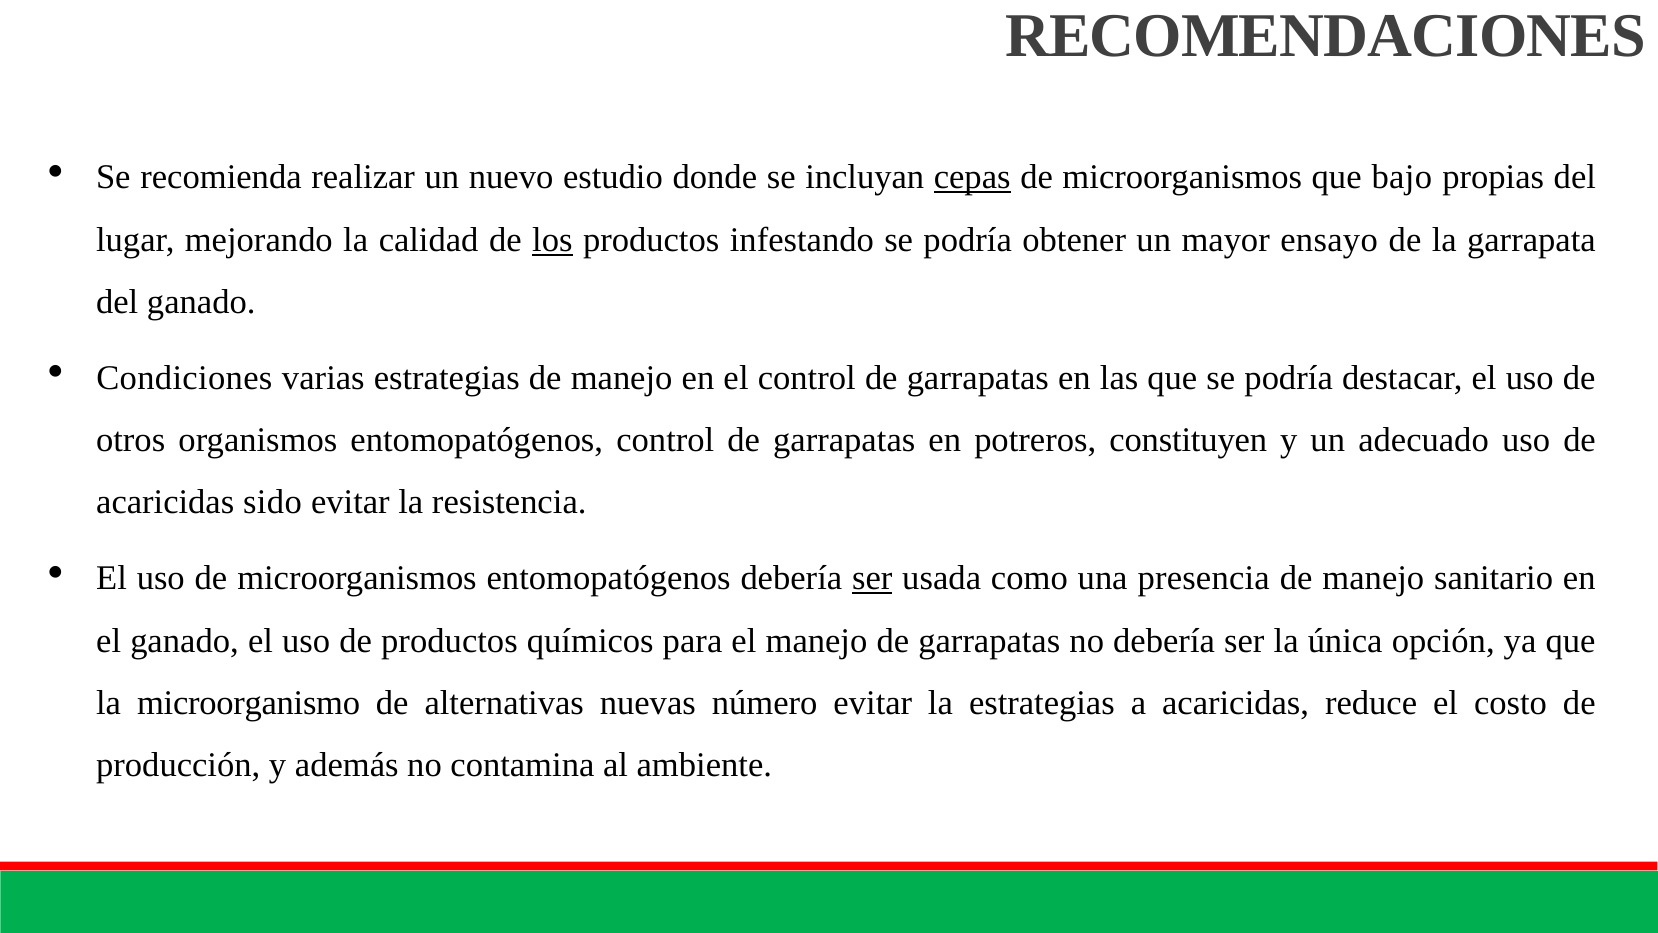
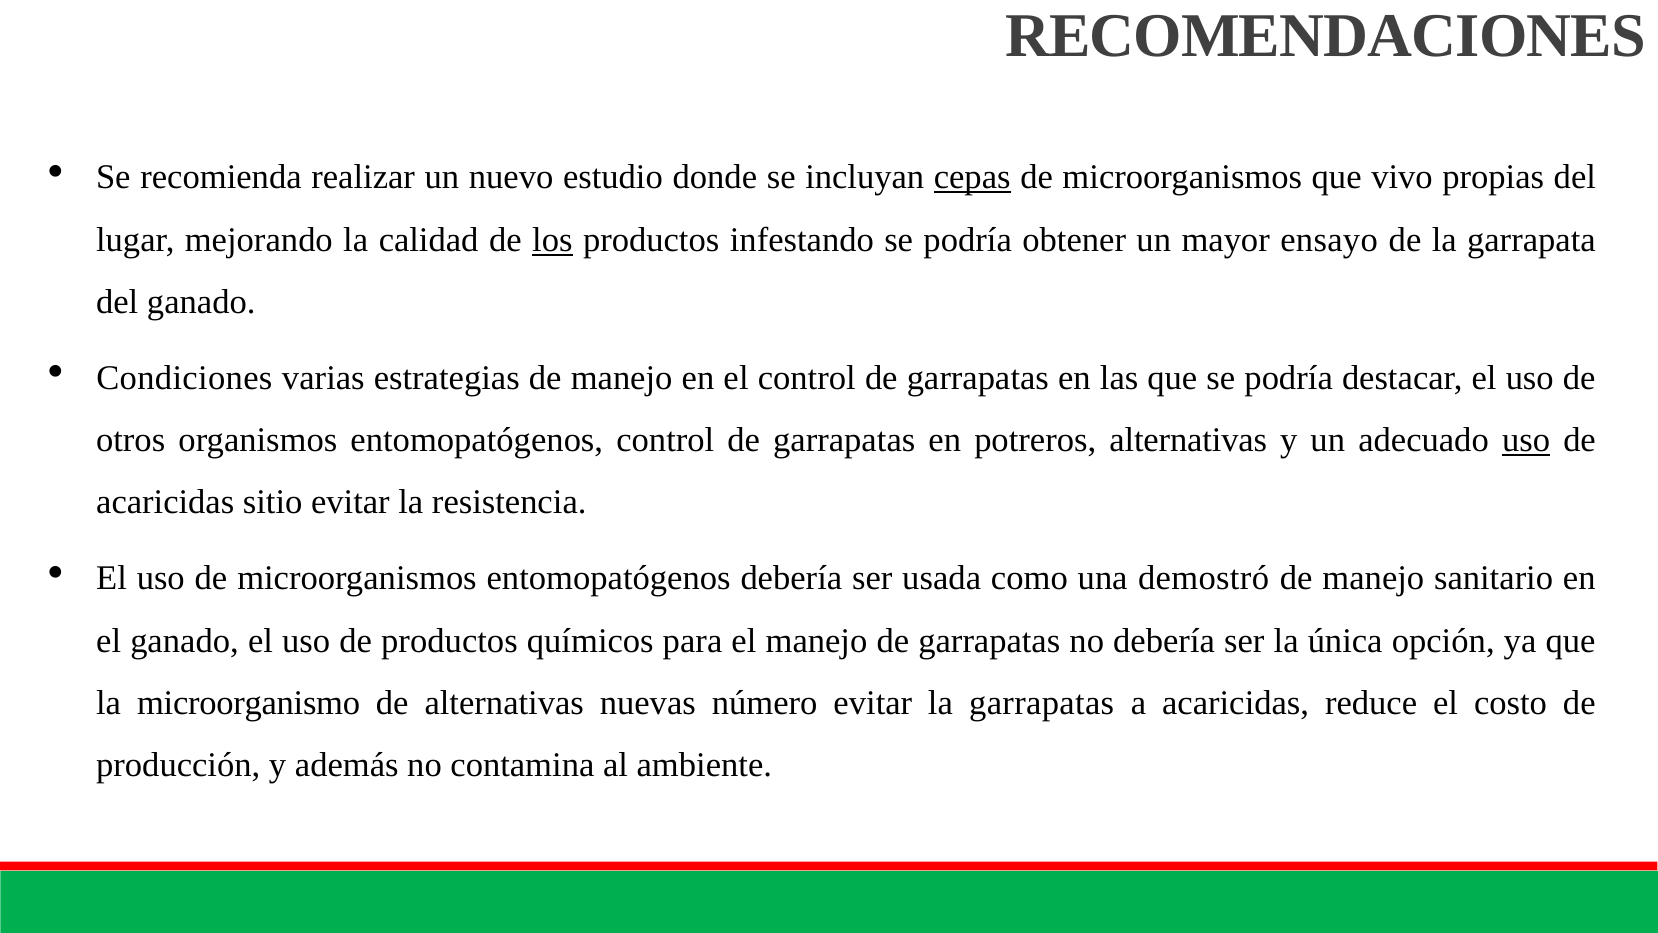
bajo: bajo -> vivo
potreros constituyen: constituyen -> alternativas
uso at (1526, 440) underline: none -> present
sido: sido -> sitio
ser at (872, 578) underline: present -> none
presencia: presencia -> demostró
la estrategias: estrategias -> garrapatas
